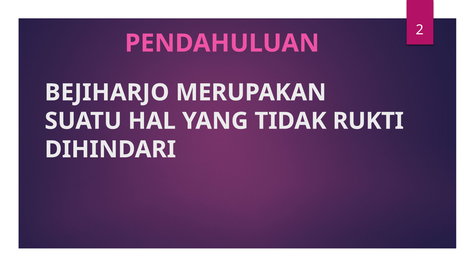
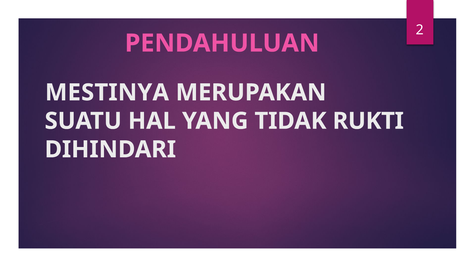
BEJIHARJO: BEJIHARJO -> MESTINYA
